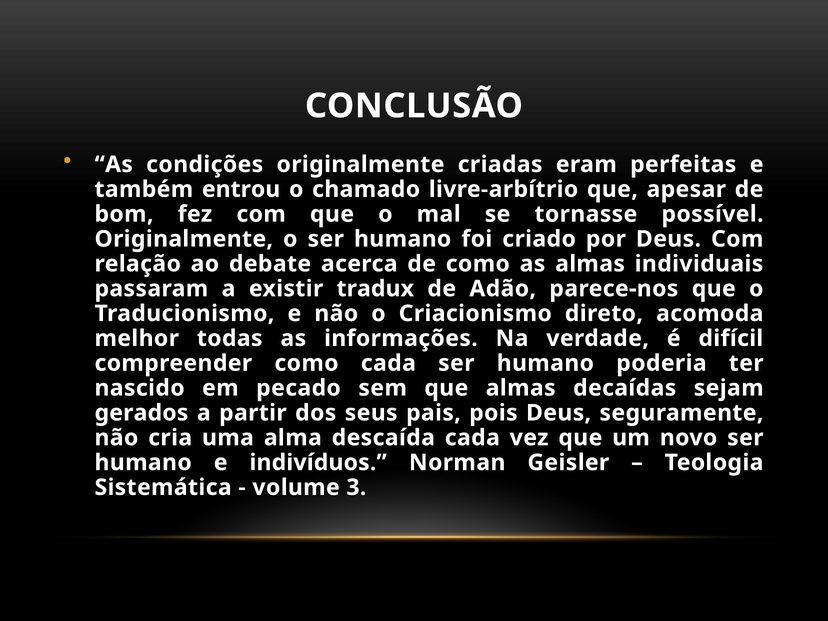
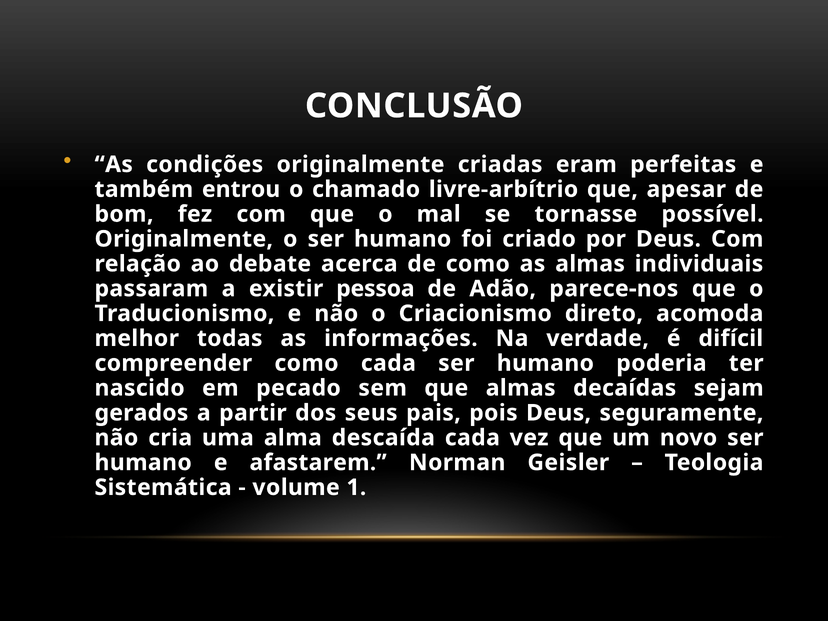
tradux: tradux -> pessoa
indivíduos: indivíduos -> afastarem
3: 3 -> 1
